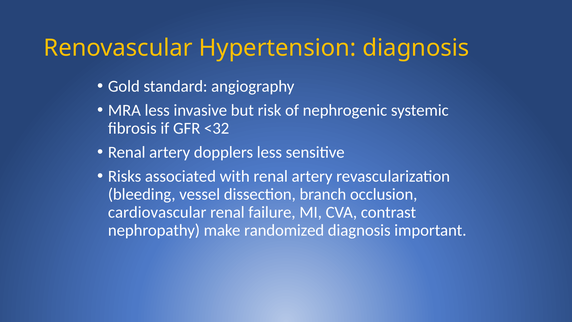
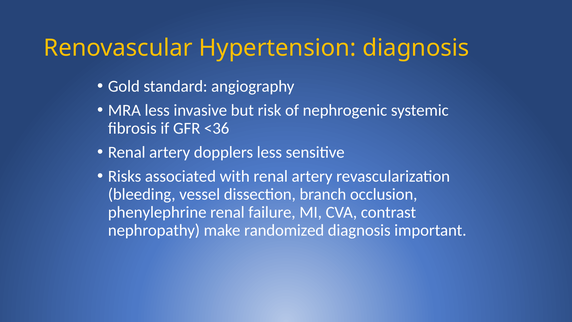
<32: <32 -> <36
cardiovascular: cardiovascular -> phenylephrine
